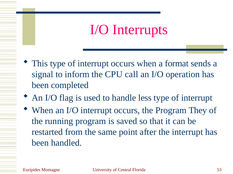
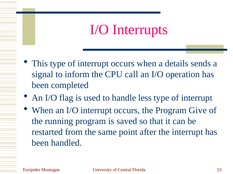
format: format -> details
They: They -> Give
